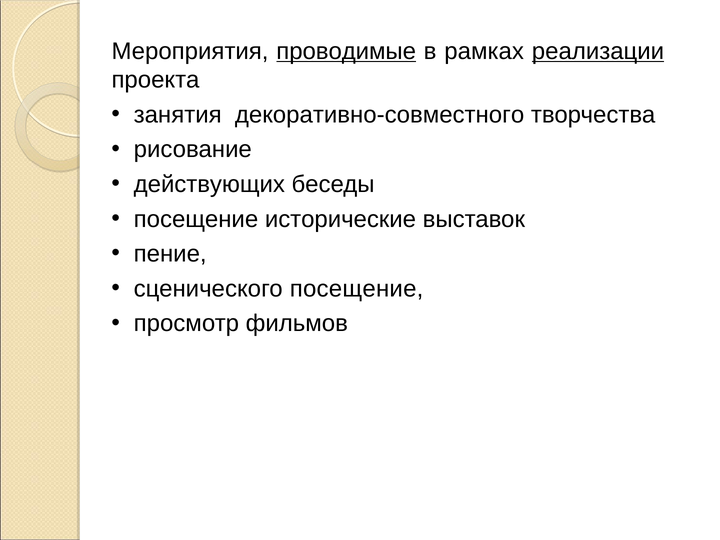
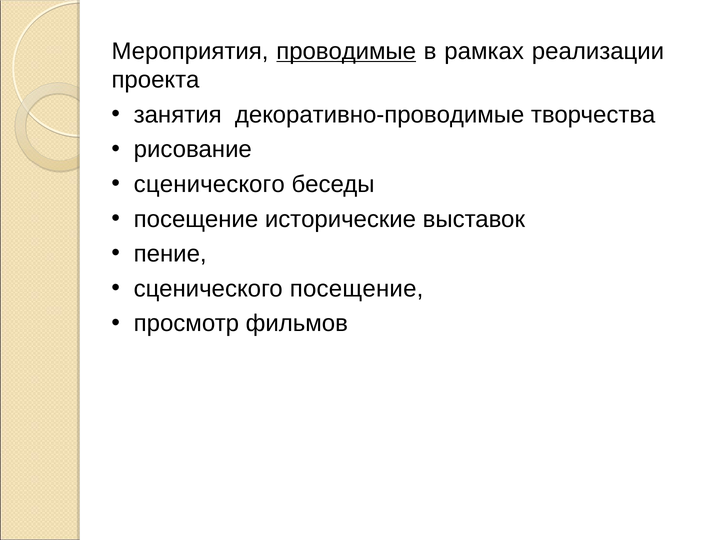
реализации underline: present -> none
декоративно-совместного: декоративно-совместного -> декоративно-проводимые
действующих at (209, 184): действующих -> сценического
